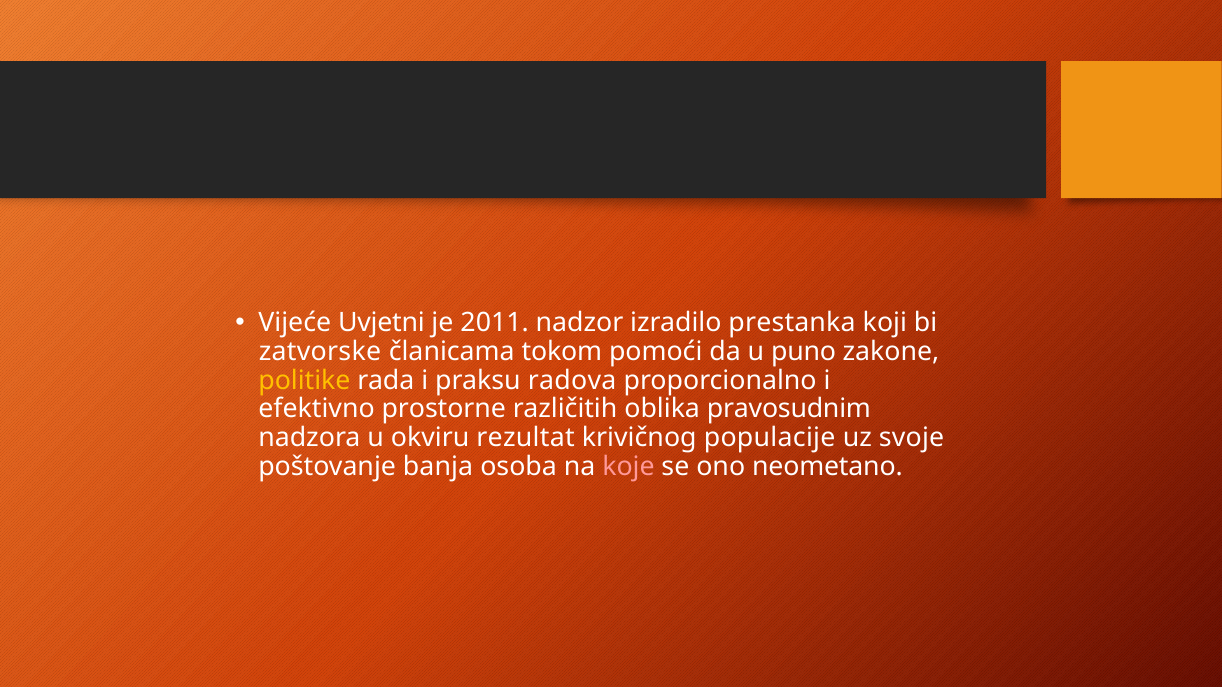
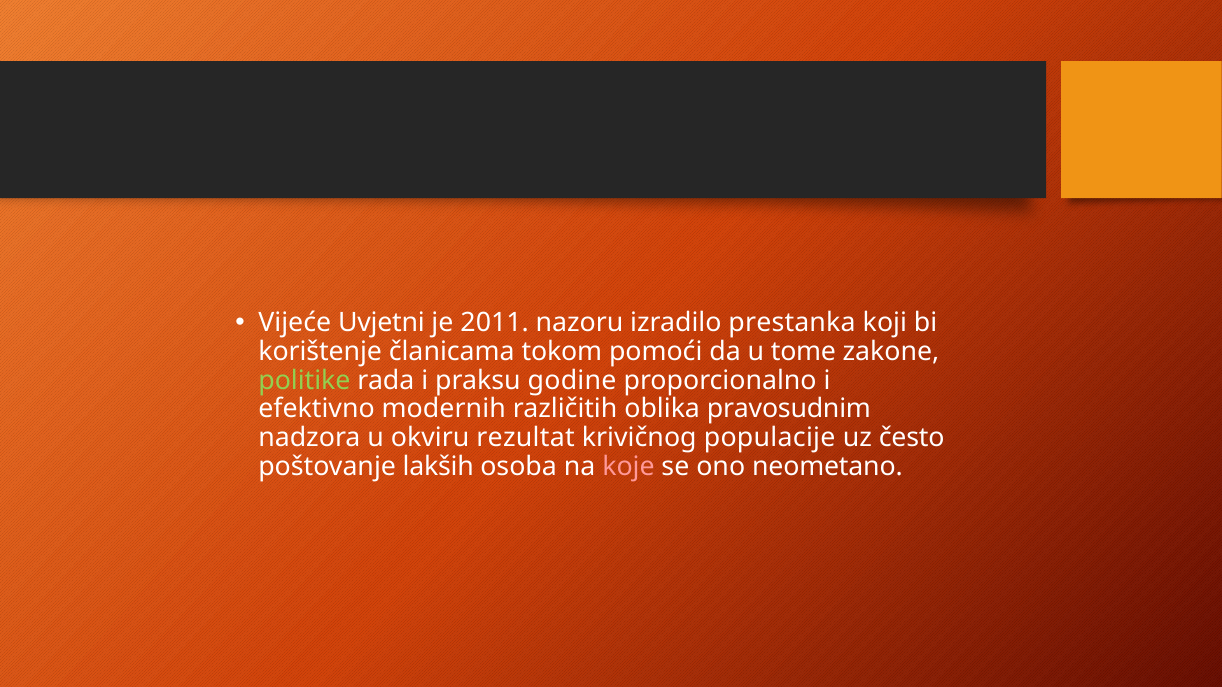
nadzor: nadzor -> nazoru
zatvorske: zatvorske -> korištenje
puno: puno -> tome
politike colour: yellow -> light green
radova: radova -> godine
prostorne: prostorne -> modernih
svoje: svoje -> često
banja: banja -> lakših
